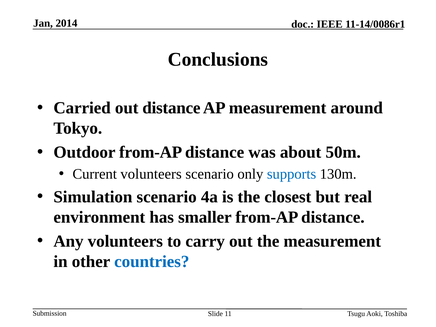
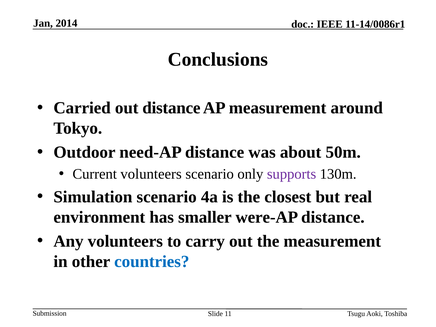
Outdoor from-AP: from-AP -> need-AP
supports colour: blue -> purple
smaller from-AP: from-AP -> were-AP
